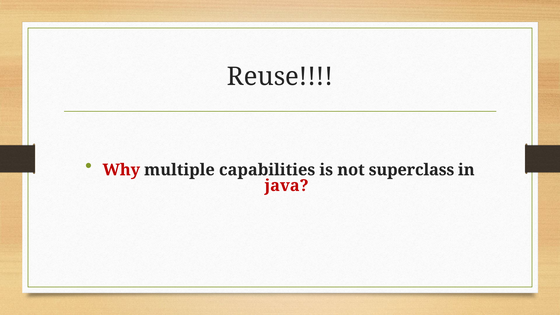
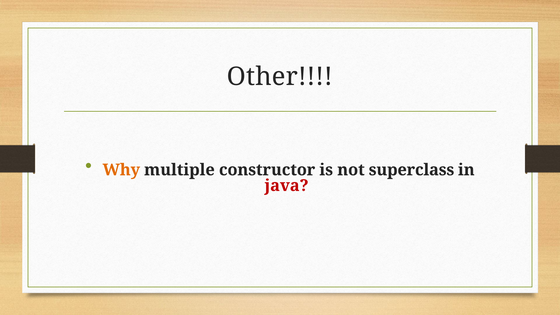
Reuse: Reuse -> Other
Why colour: red -> orange
capabilities: capabilities -> constructor
